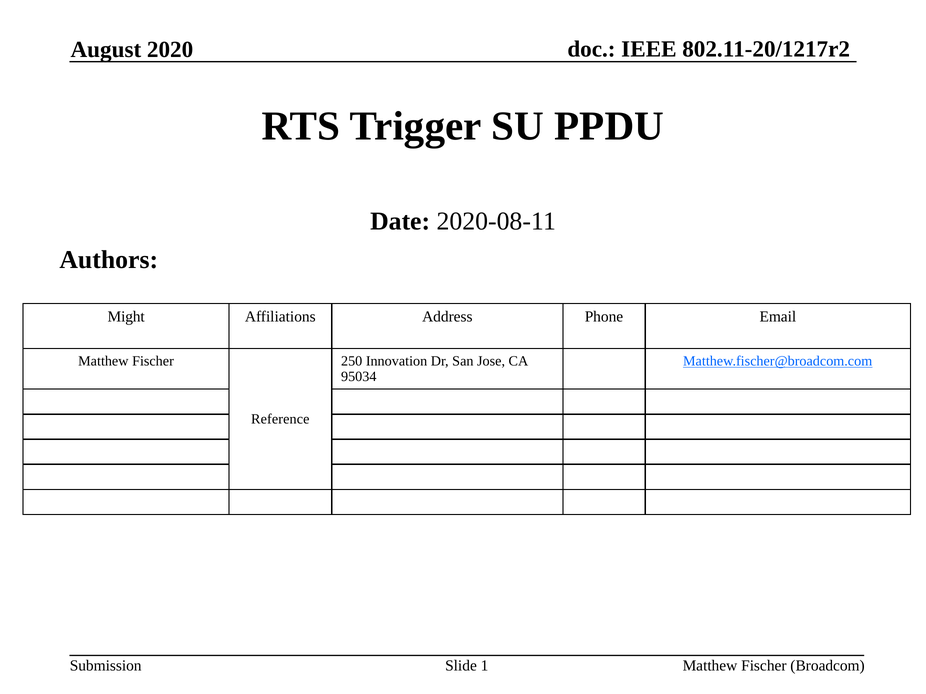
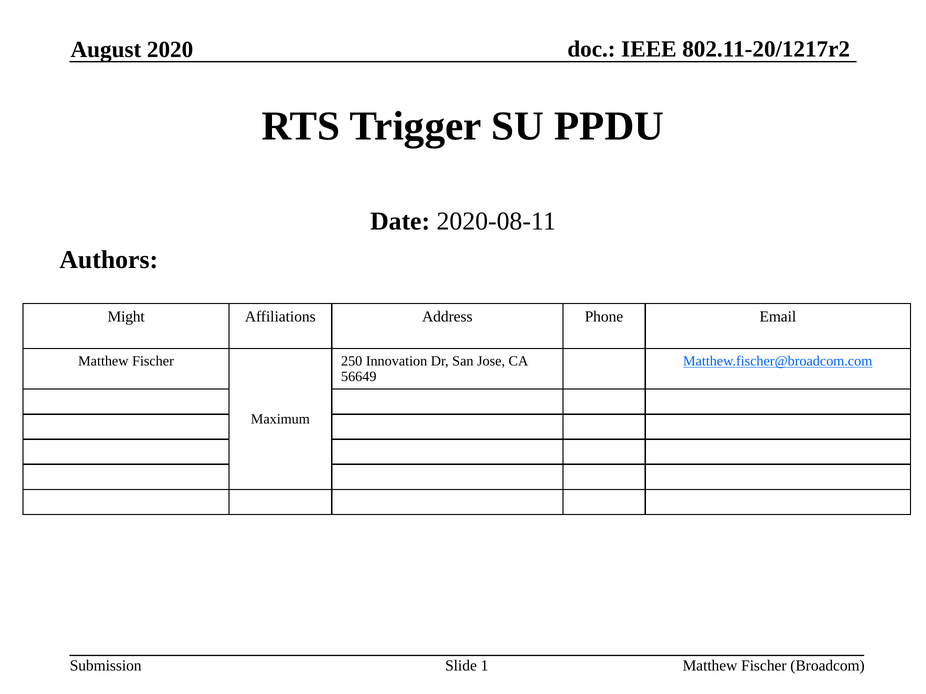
95034: 95034 -> 56649
Reference: Reference -> Maximum
